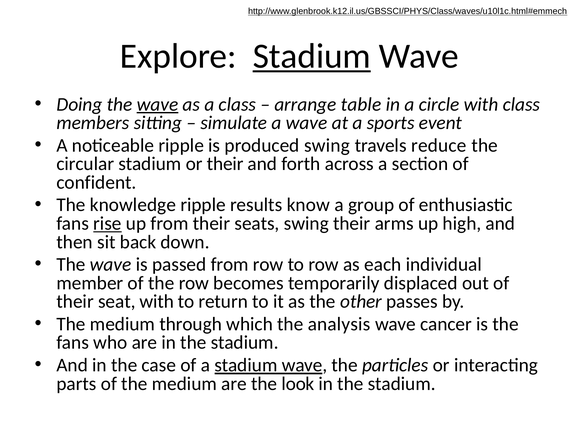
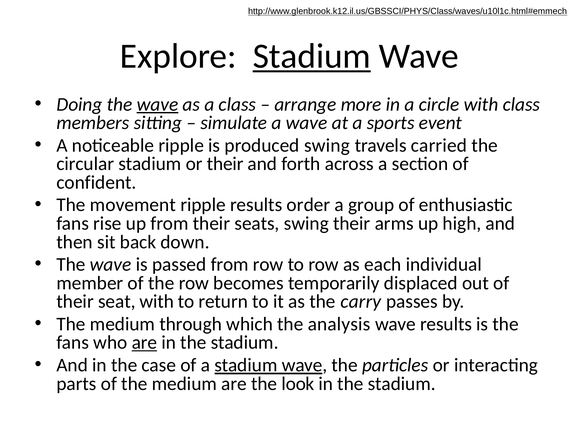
table: table -> more
reduce: reduce -> carried
knowledge: knowledge -> movement
know: know -> order
rise underline: present -> none
other: other -> carry
wave cancer: cancer -> results
are at (144, 342) underline: none -> present
